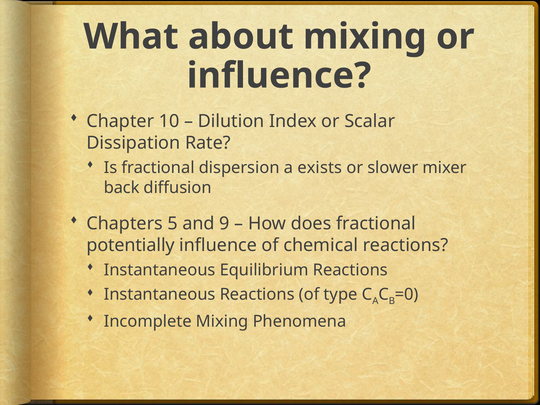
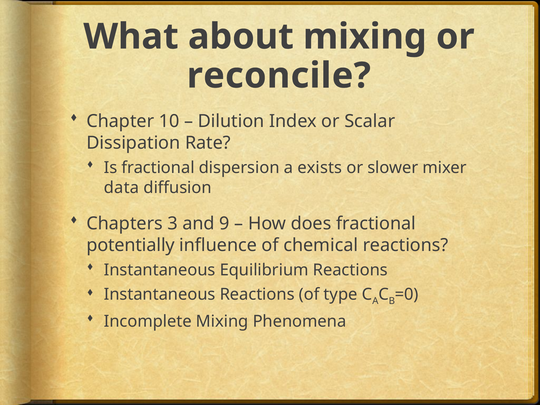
influence at (279, 76): influence -> reconcile
back: back -> data
5: 5 -> 3
